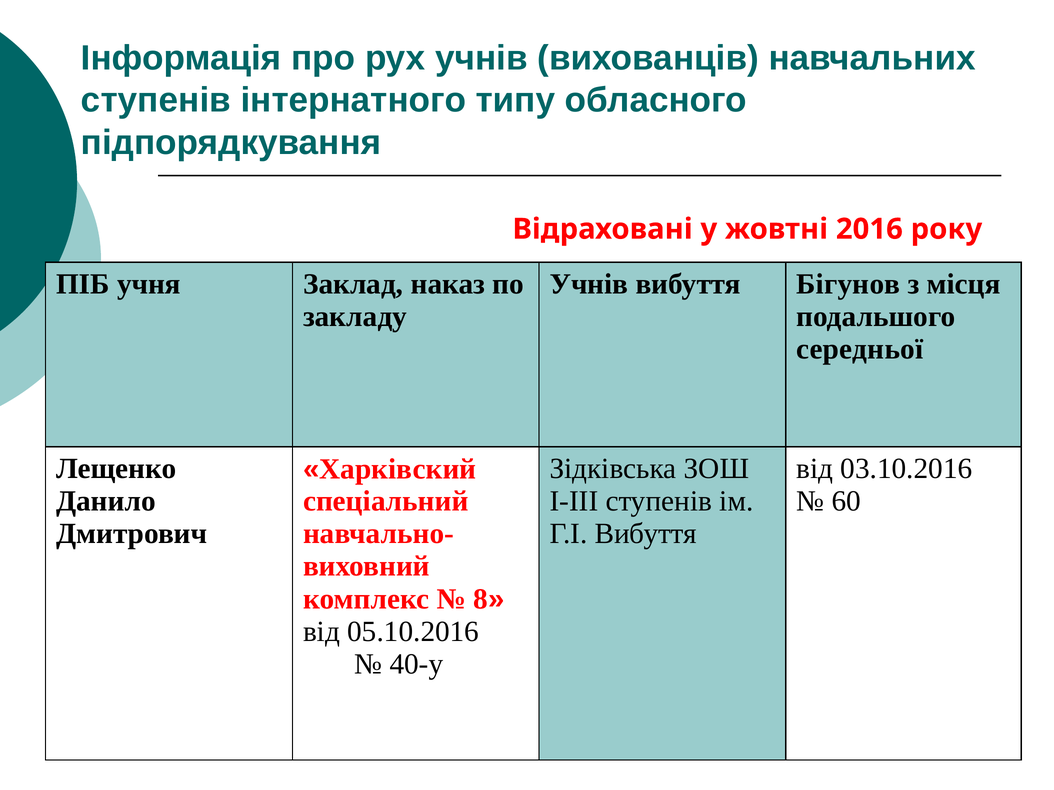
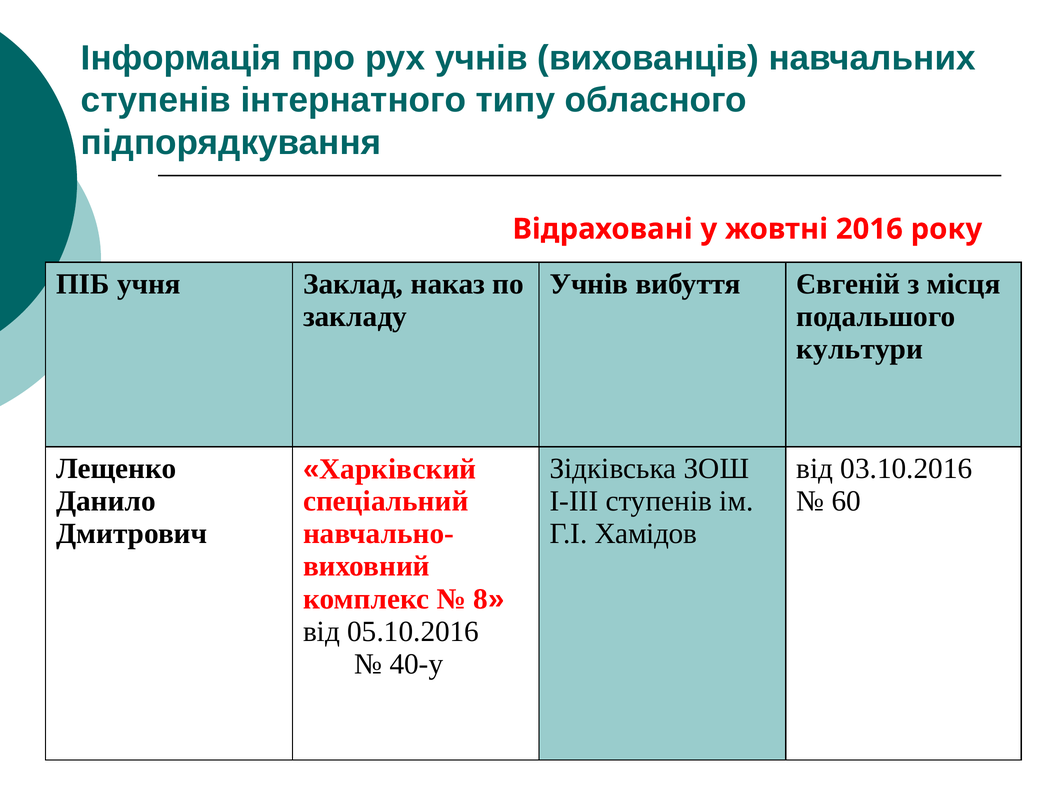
Бігунов: Бігунов -> Євгеній
середньої: середньої -> культури
Г.І Вибуття: Вибуття -> Хамідов
